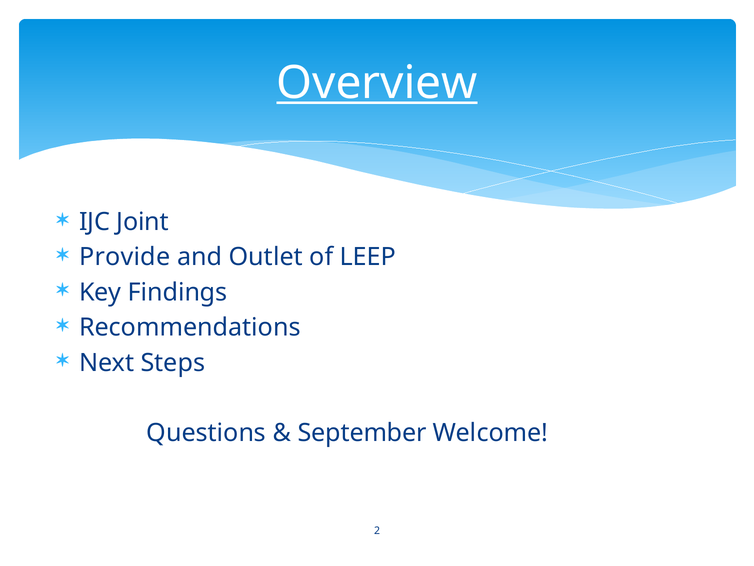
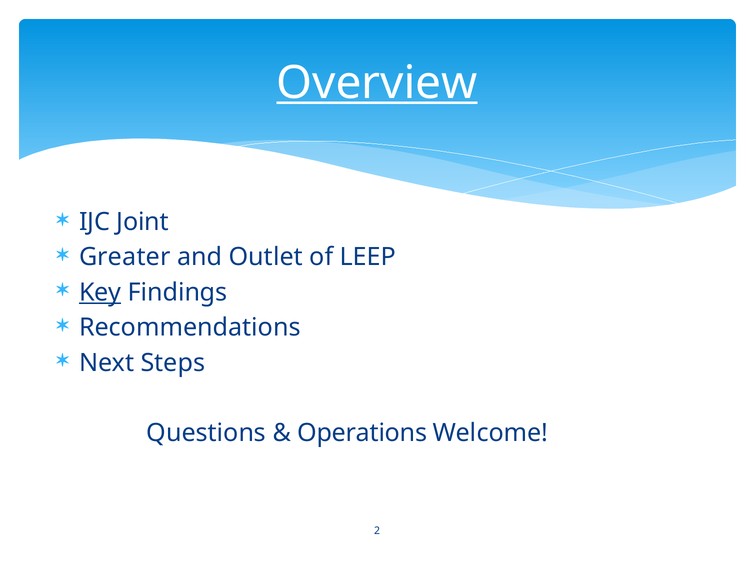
Provide: Provide -> Greater
Key underline: none -> present
September: September -> Operations
